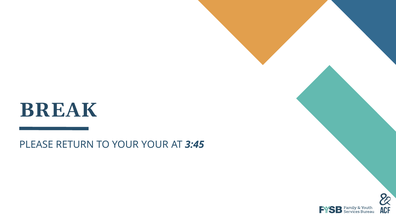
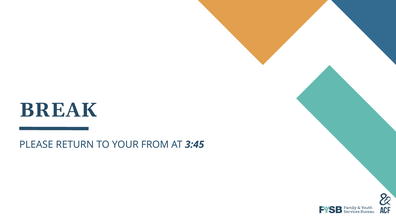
YOUR YOUR: YOUR -> FROM
